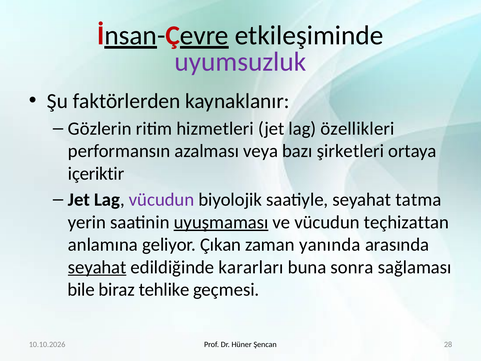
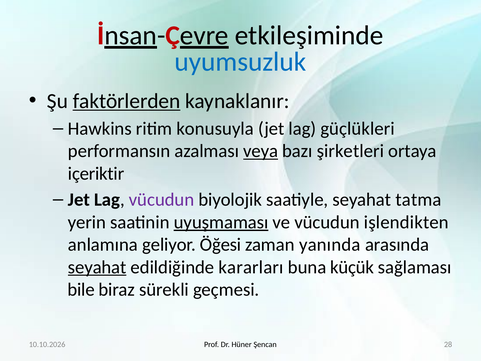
uyumsuzluk colour: purple -> blue
faktörlerden underline: none -> present
Gözlerin: Gözlerin -> Hawkins
hizmetleri: hizmetleri -> konusuyla
özellikleri: özellikleri -> güçlükleri
veya underline: none -> present
teçhizattan: teçhizattan -> işlendikten
Çıkan: Çıkan -> Öğesi
sonra: sonra -> küçük
tehlike: tehlike -> sürekli
